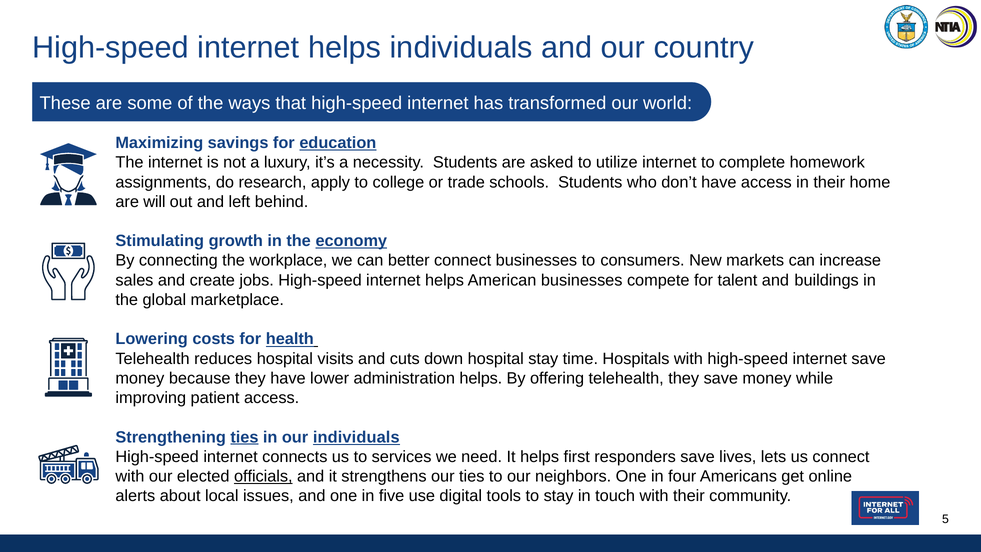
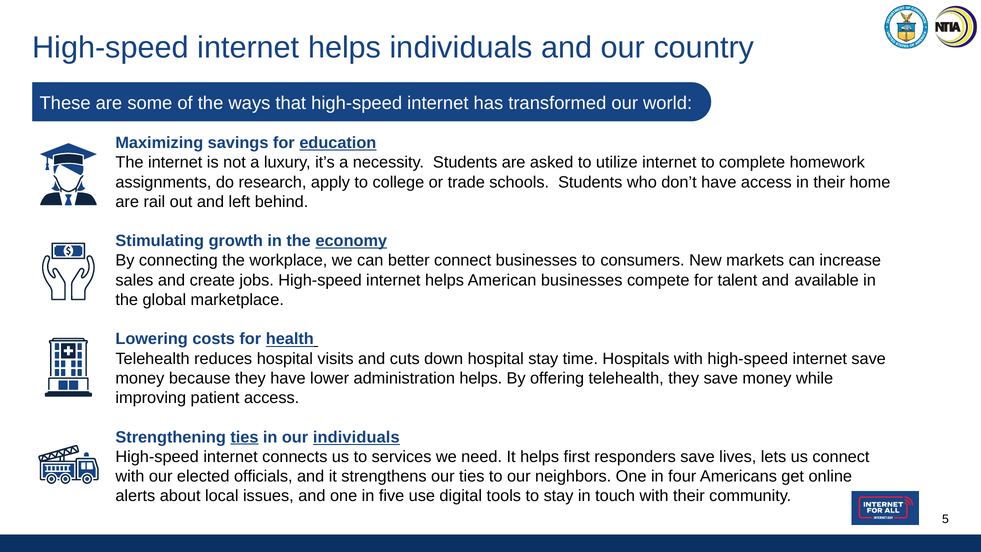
will: will -> rail
buildings: buildings -> available
officials underline: present -> none
